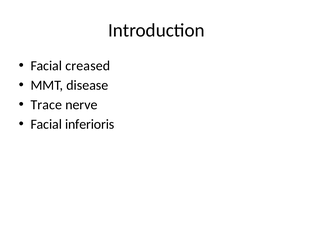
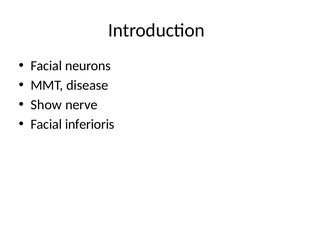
creased: creased -> neurons
Trace: Trace -> Show
